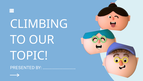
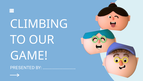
TOPIC: TOPIC -> GAME
